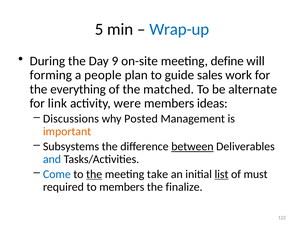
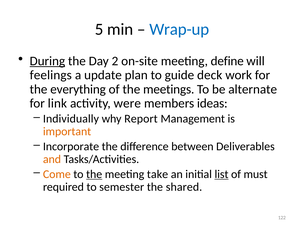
During underline: none -> present
9: 9 -> 2
forming: forming -> feelings
people: people -> update
sales: sales -> deck
matched: matched -> meetings
Discussions: Discussions -> Individually
Posted: Posted -> Report
Subsystems: Subsystems -> Incorporate
between underline: present -> none
and colour: blue -> orange
Come colour: blue -> orange
to members: members -> semester
finalize: finalize -> shared
